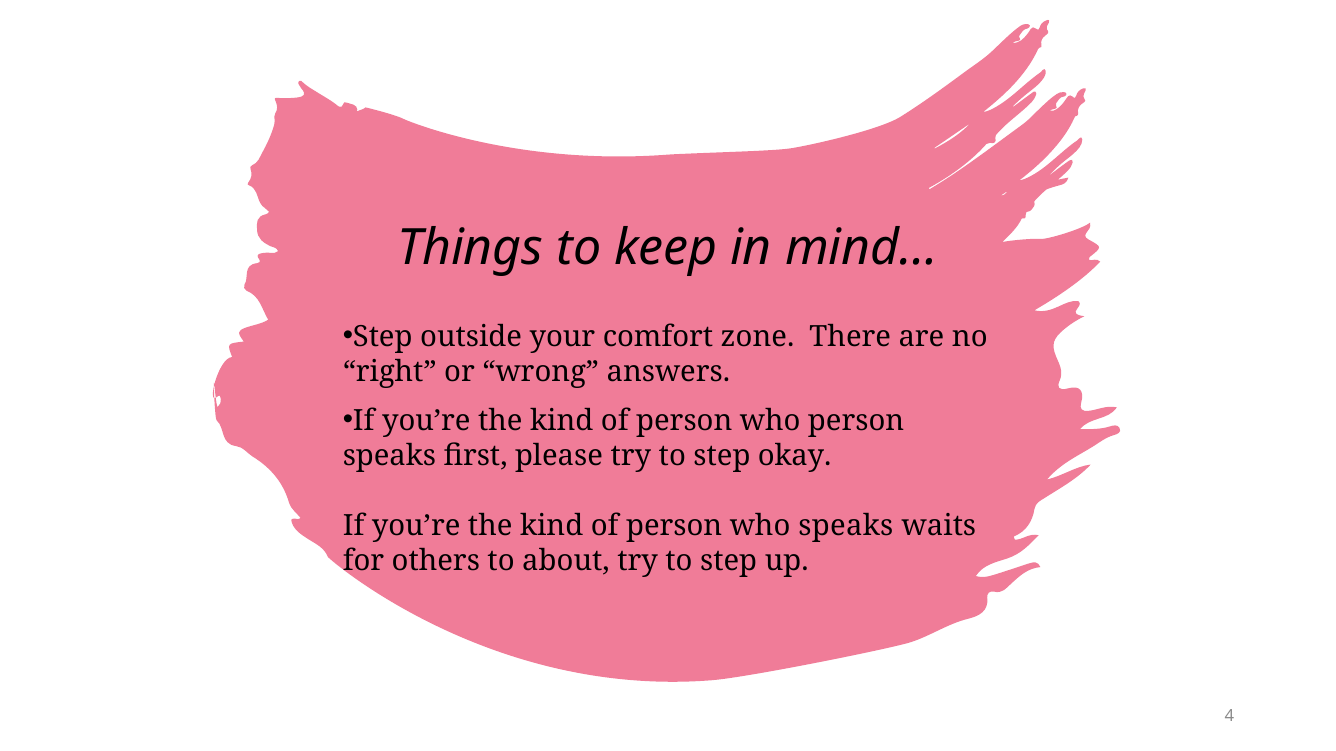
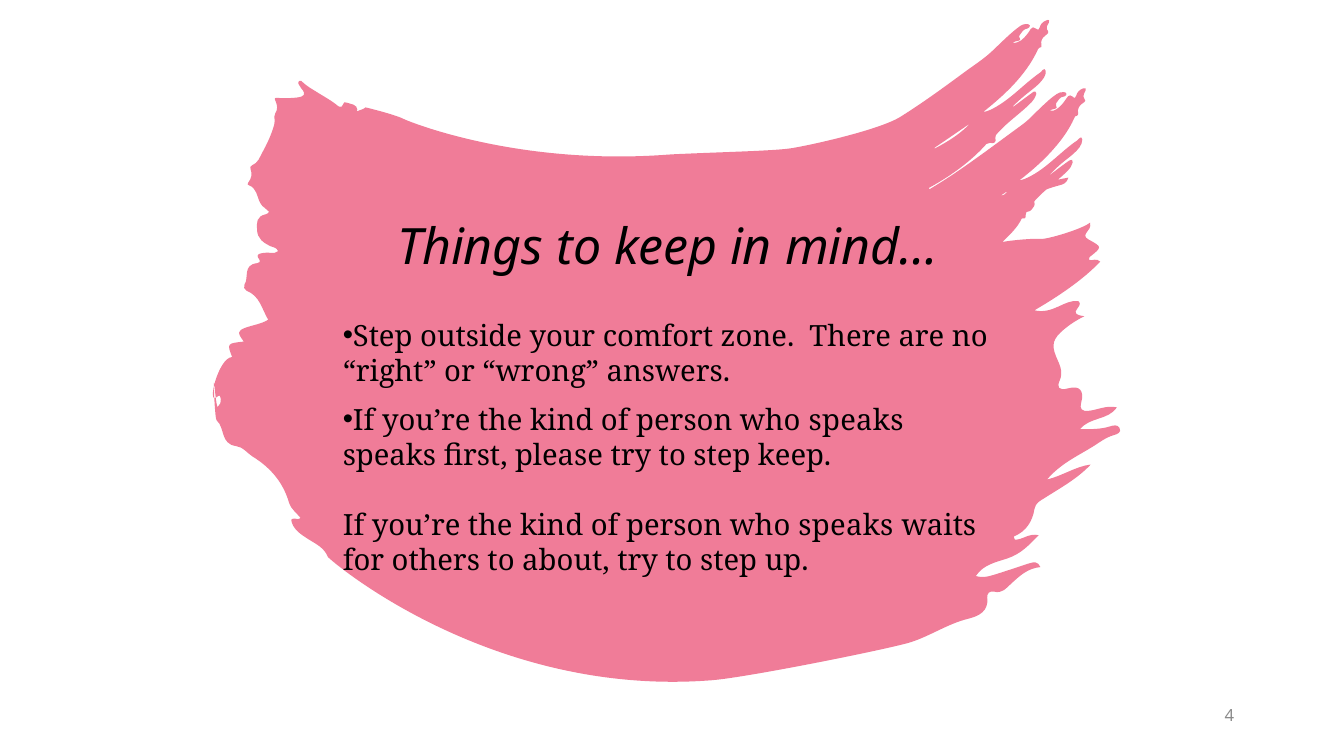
person at (856, 421): person -> speaks
step okay: okay -> keep
